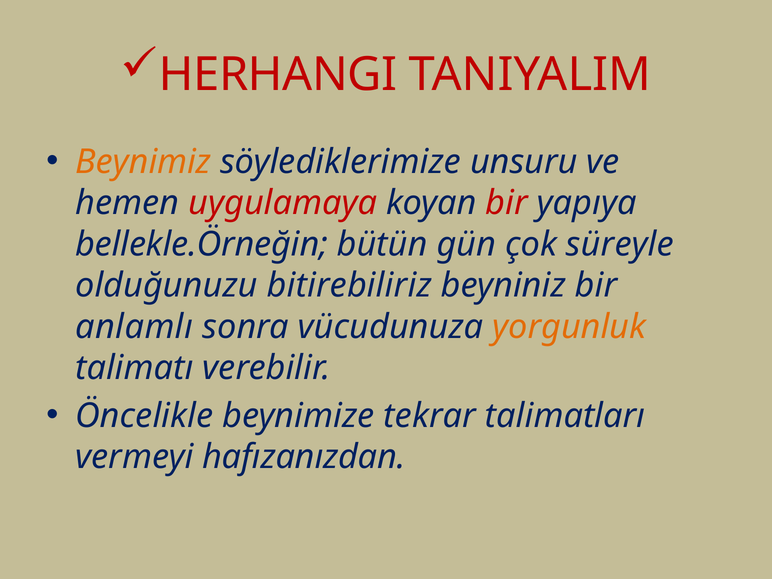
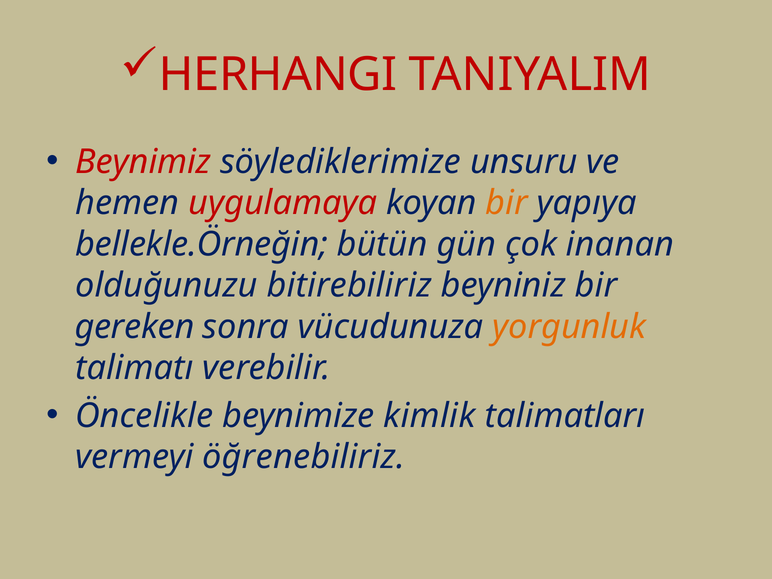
Beynimiz colour: orange -> red
bir at (507, 203) colour: red -> orange
süreyle: süreyle -> inanan
anlamlı: anlamlı -> gereken
tekrar: tekrar -> kimlik
hafızanızdan: hafızanızdan -> öğrenebiliriz
